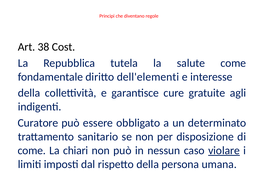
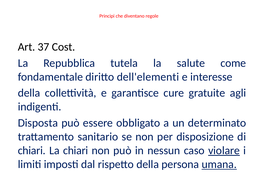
38: 38 -> 37
Curatore: Curatore -> Disposta
come at (32, 150): come -> chiari
umana underline: none -> present
